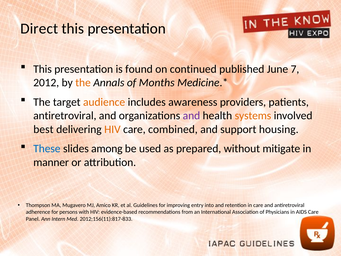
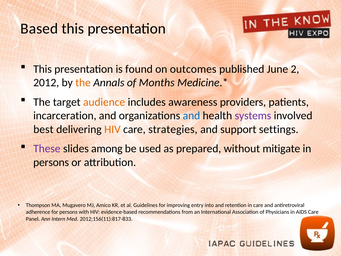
Direct: Direct -> Based
continued: continued -> outcomes
7: 7 -> 2
antiretroviral at (65, 116): antiretroviral -> incarceration
and at (191, 116) colour: purple -> blue
systems colour: orange -> purple
combined: combined -> strategies
housing: housing -> settings
These colour: blue -> purple
manner at (51, 162): manner -> persons
